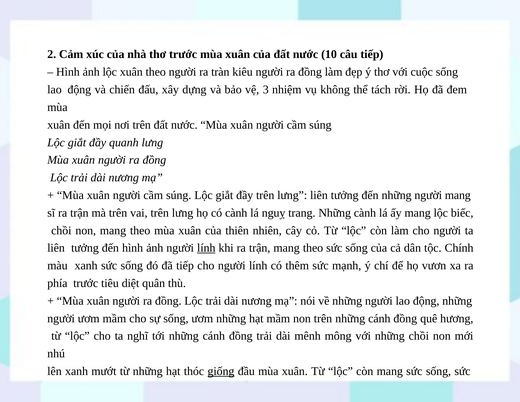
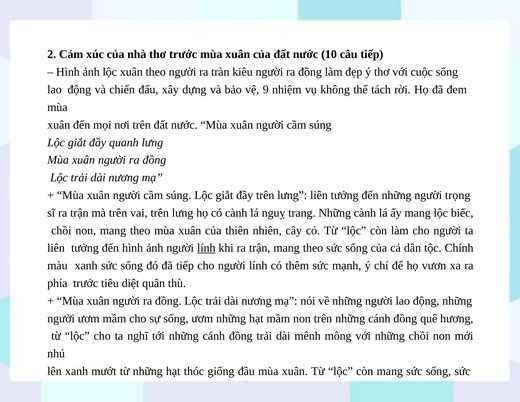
3: 3 -> 9
người mang: mang -> trọng
giống underline: present -> none
